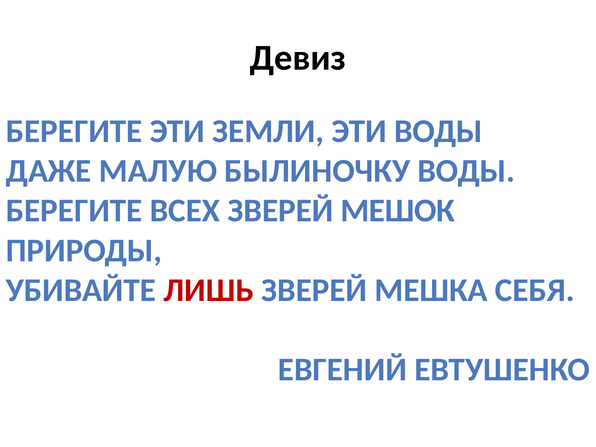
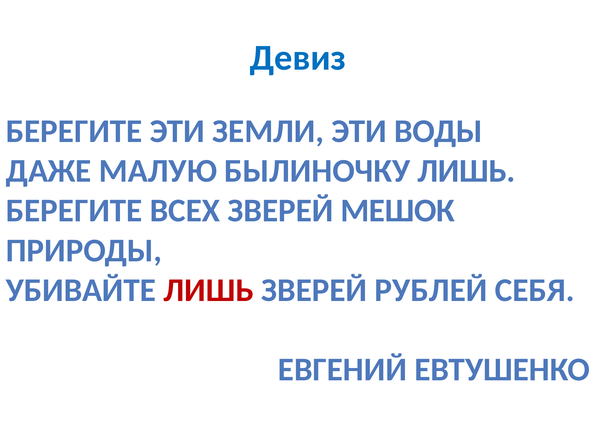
Девиз colour: black -> blue
БЫЛИНОЧКУ ВОДЫ: ВОДЫ -> ЛИШЬ
МЕШКА: МЕШКА -> РУБЛЕЙ
